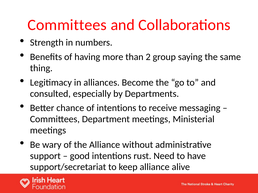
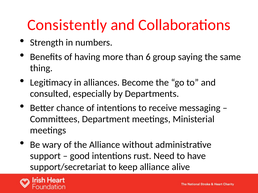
Committees at (67, 25): Committees -> Consistently
2: 2 -> 6
